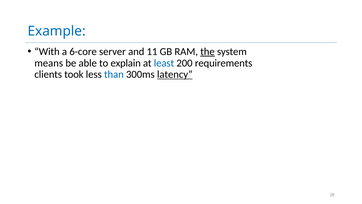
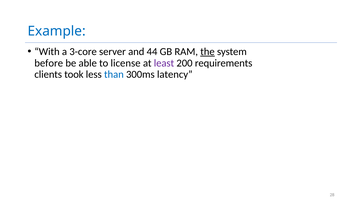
6-core: 6-core -> 3-core
11: 11 -> 44
means: means -> before
explain: explain -> license
least colour: blue -> purple
latency underline: present -> none
